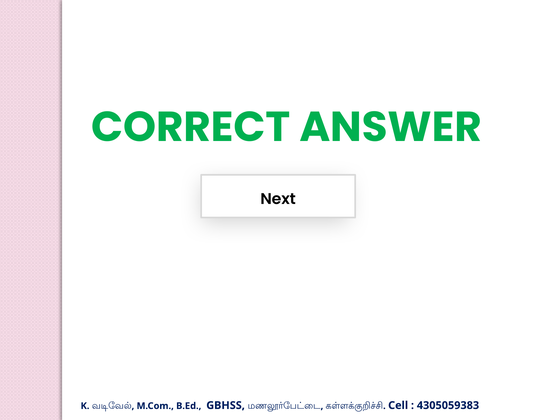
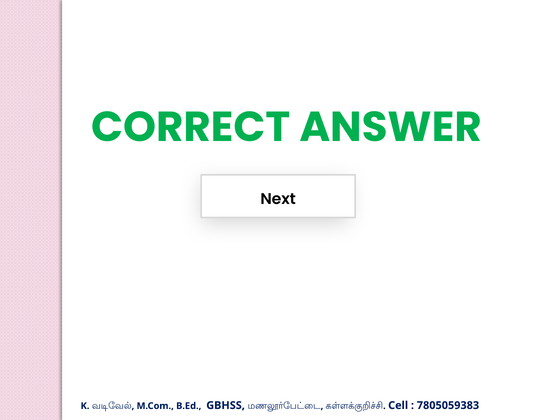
4305059383: 4305059383 -> 7805059383
